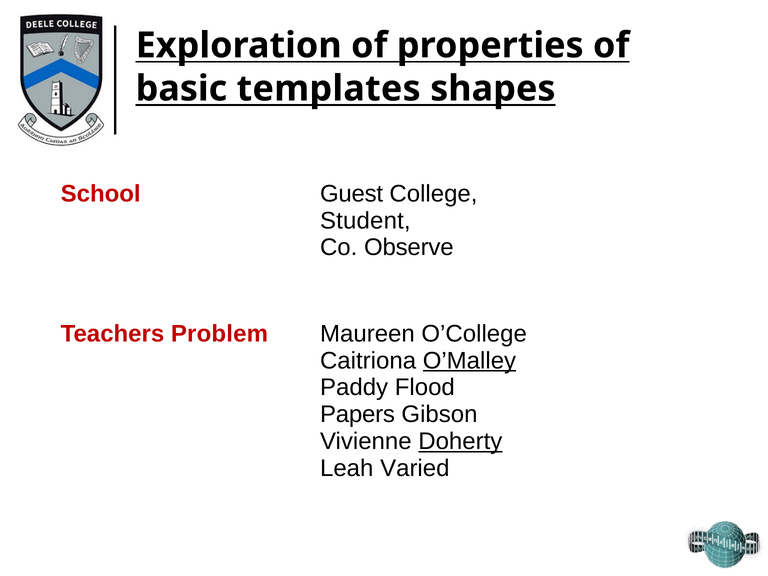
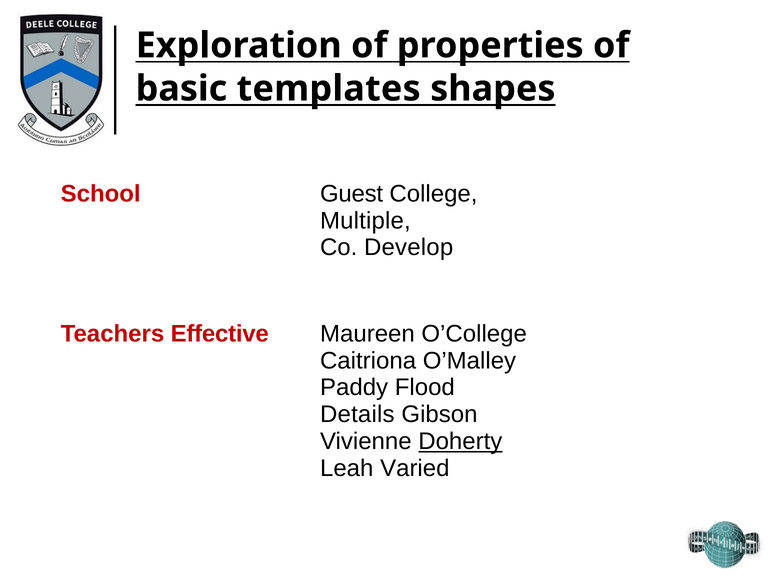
Student: Student -> Multiple
Observe: Observe -> Develop
Problem: Problem -> Effective
O’Malley underline: present -> none
Papers: Papers -> Details
